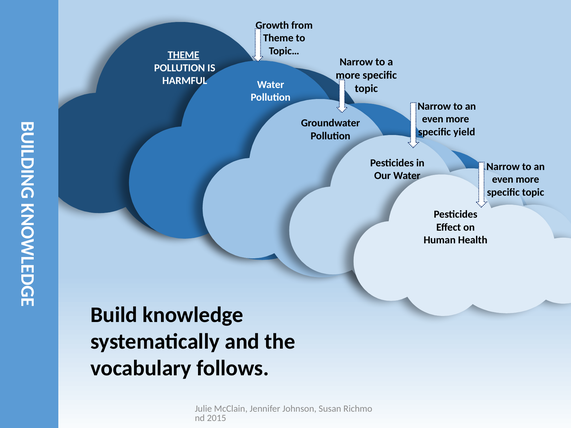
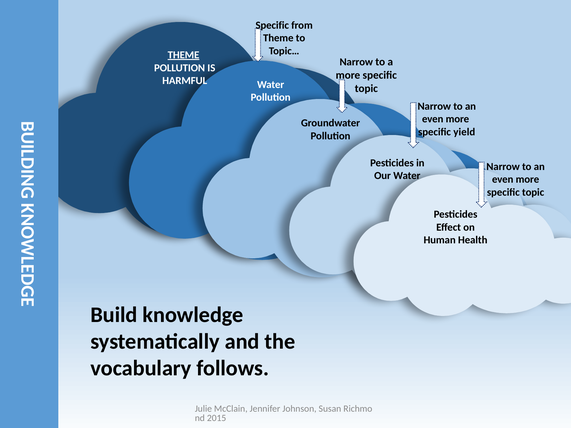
Growth at (272, 25): Growth -> Specific
